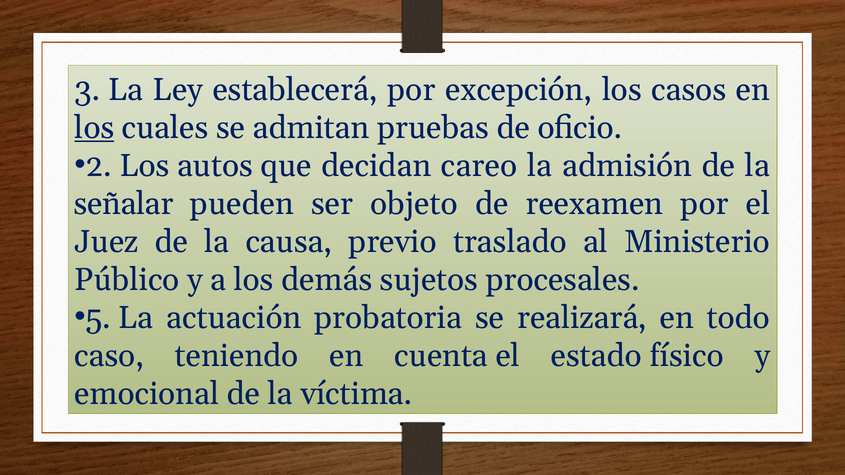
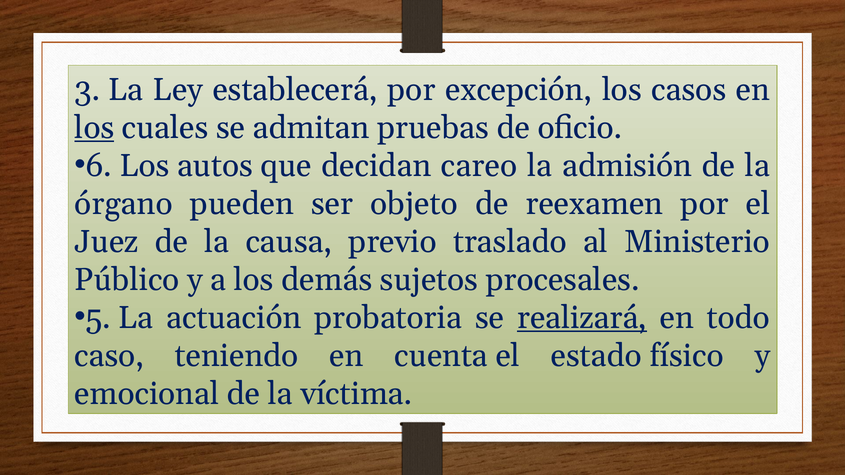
2: 2 -> 6
señalar: señalar -> órgano
realizará underline: none -> present
